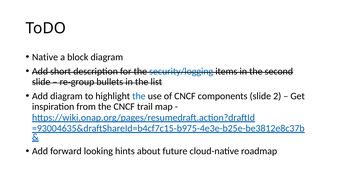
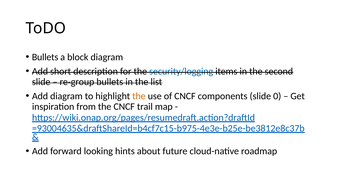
Native at (45, 57): Native -> Bullets
the at (139, 96) colour: blue -> orange
2: 2 -> 0
